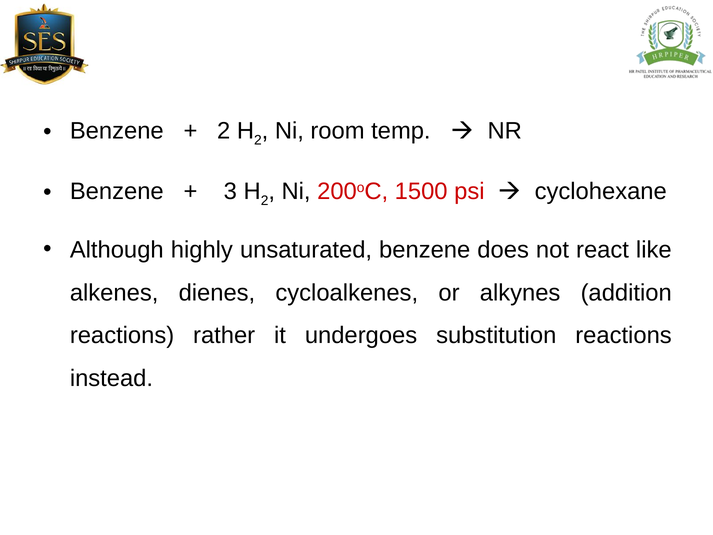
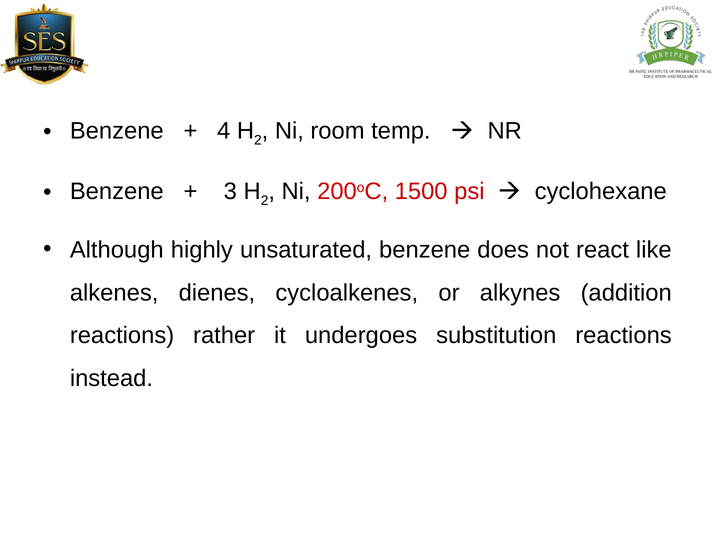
2 at (224, 131): 2 -> 4
